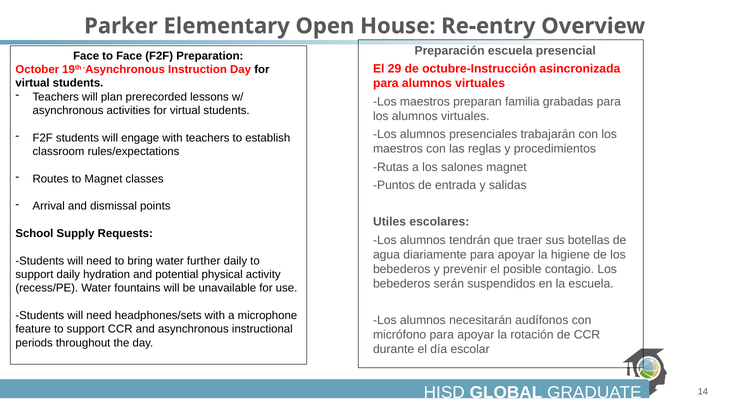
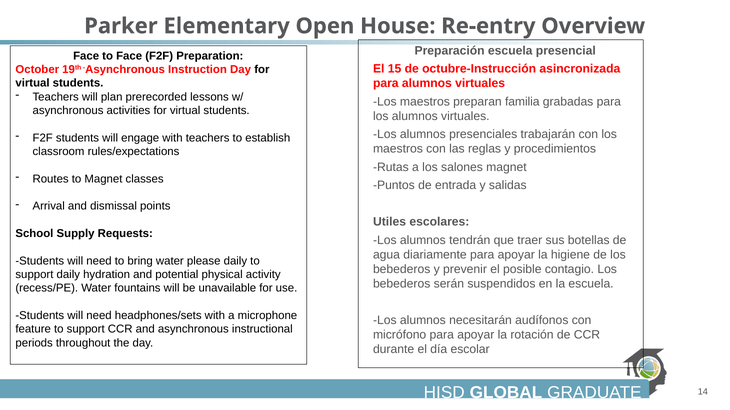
29: 29 -> 15
further: further -> please
